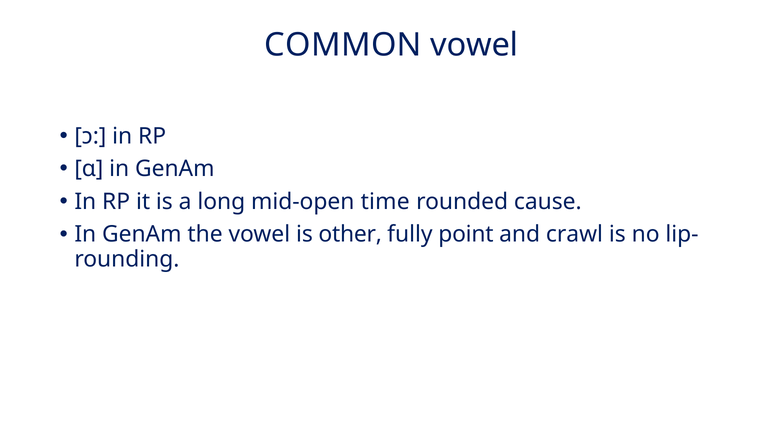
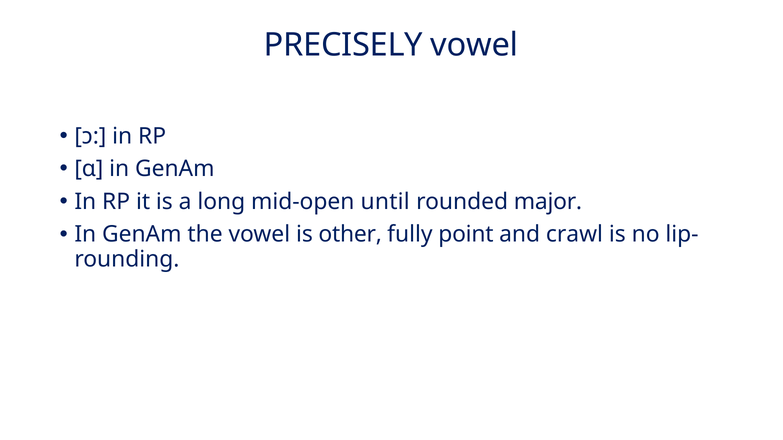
COMMON: COMMON -> PRECISELY
time: time -> until
cause: cause -> major
